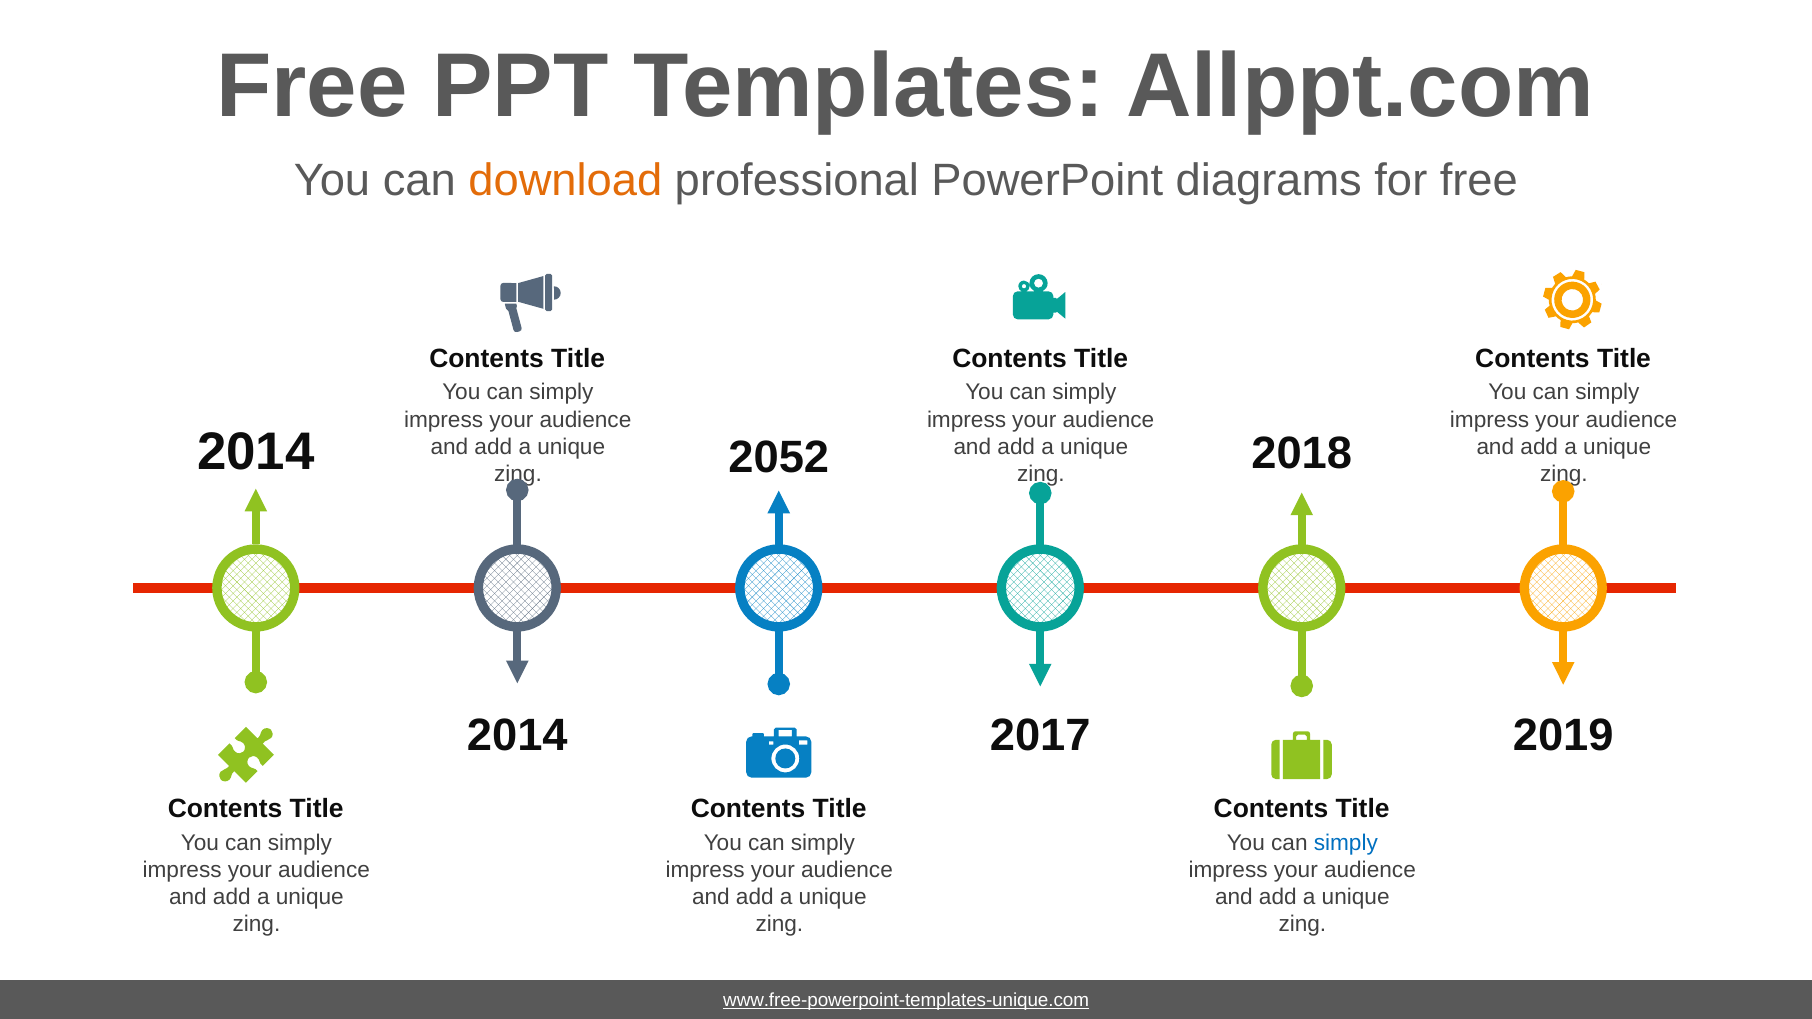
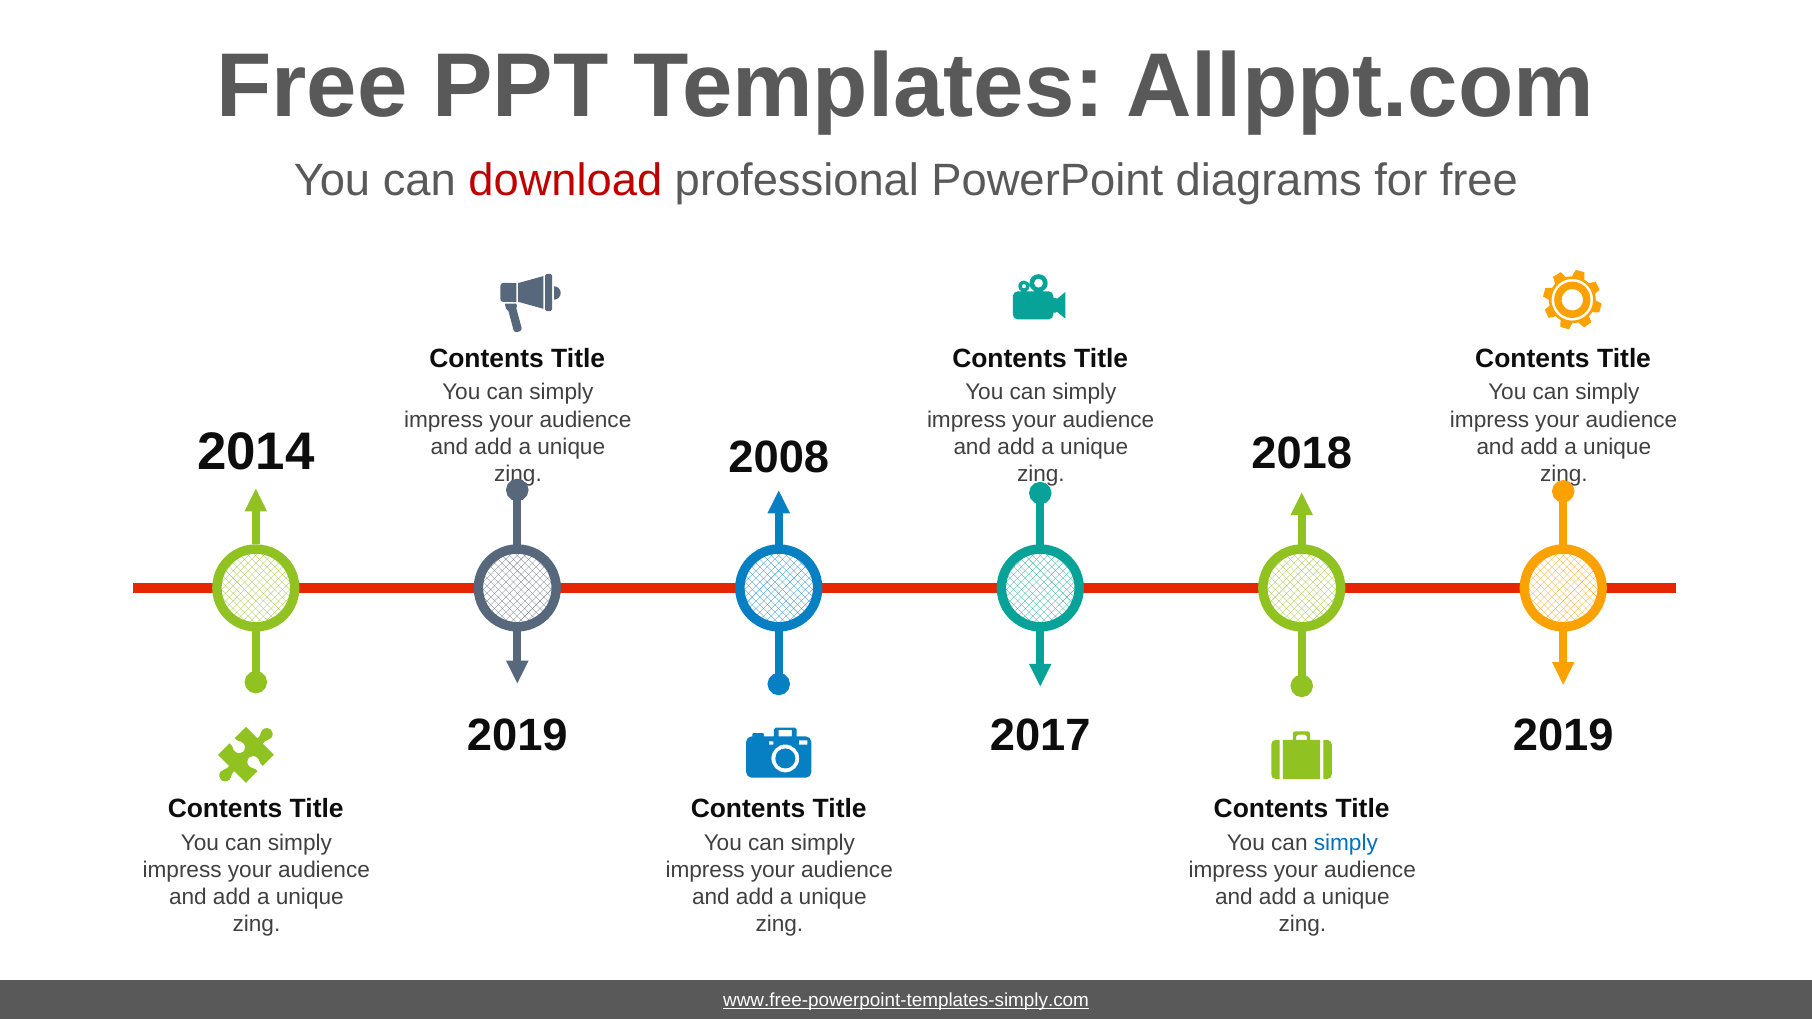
download colour: orange -> red
2052: 2052 -> 2008
2014 at (517, 736): 2014 -> 2019
www.free-powerpoint-templates-unique.com: www.free-powerpoint-templates-unique.com -> www.free-powerpoint-templates-simply.com
